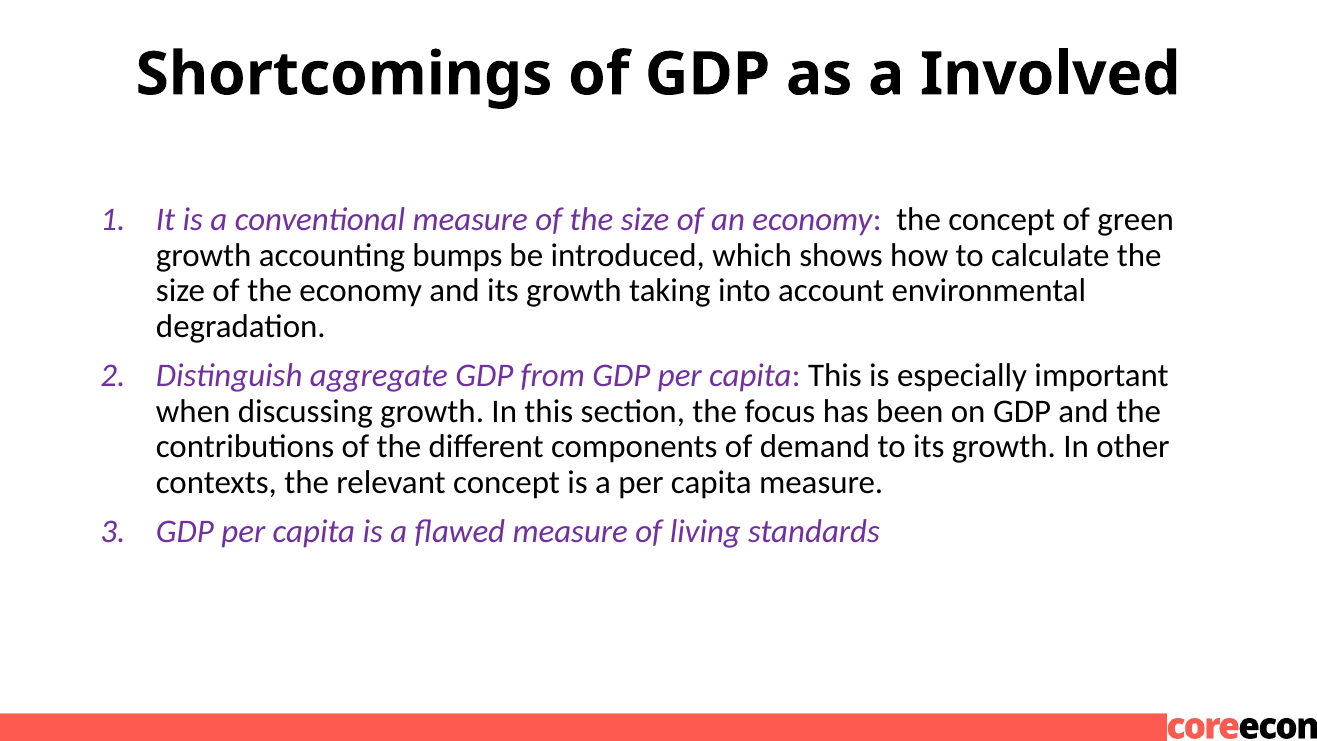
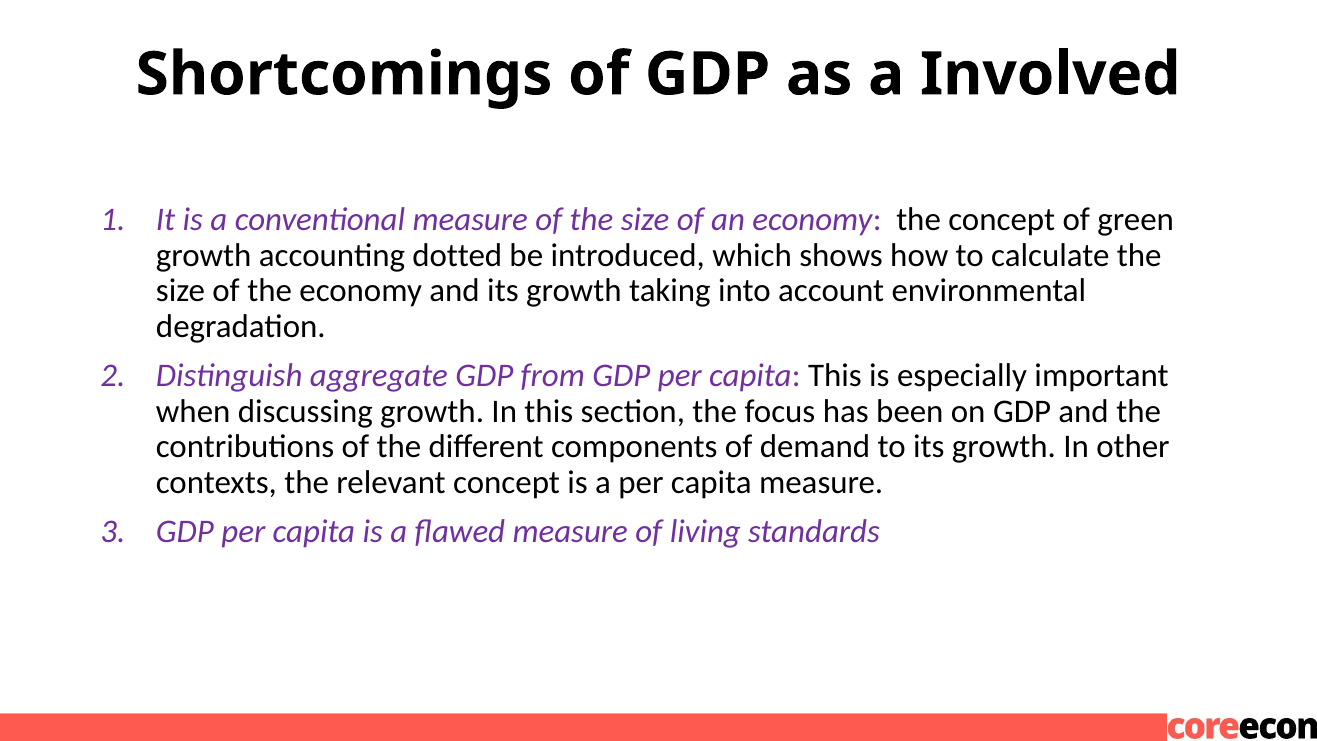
bumps: bumps -> dotted
